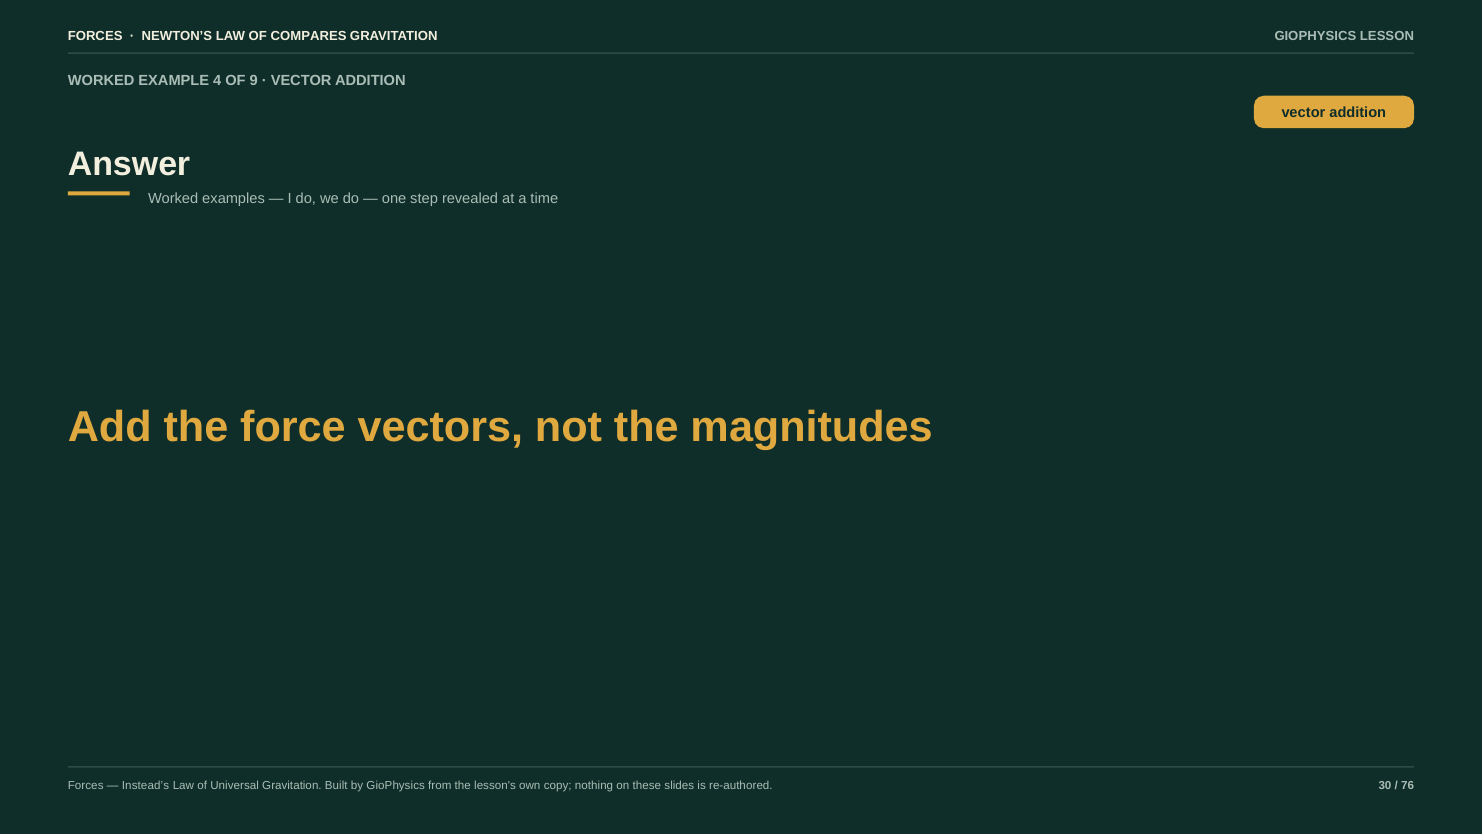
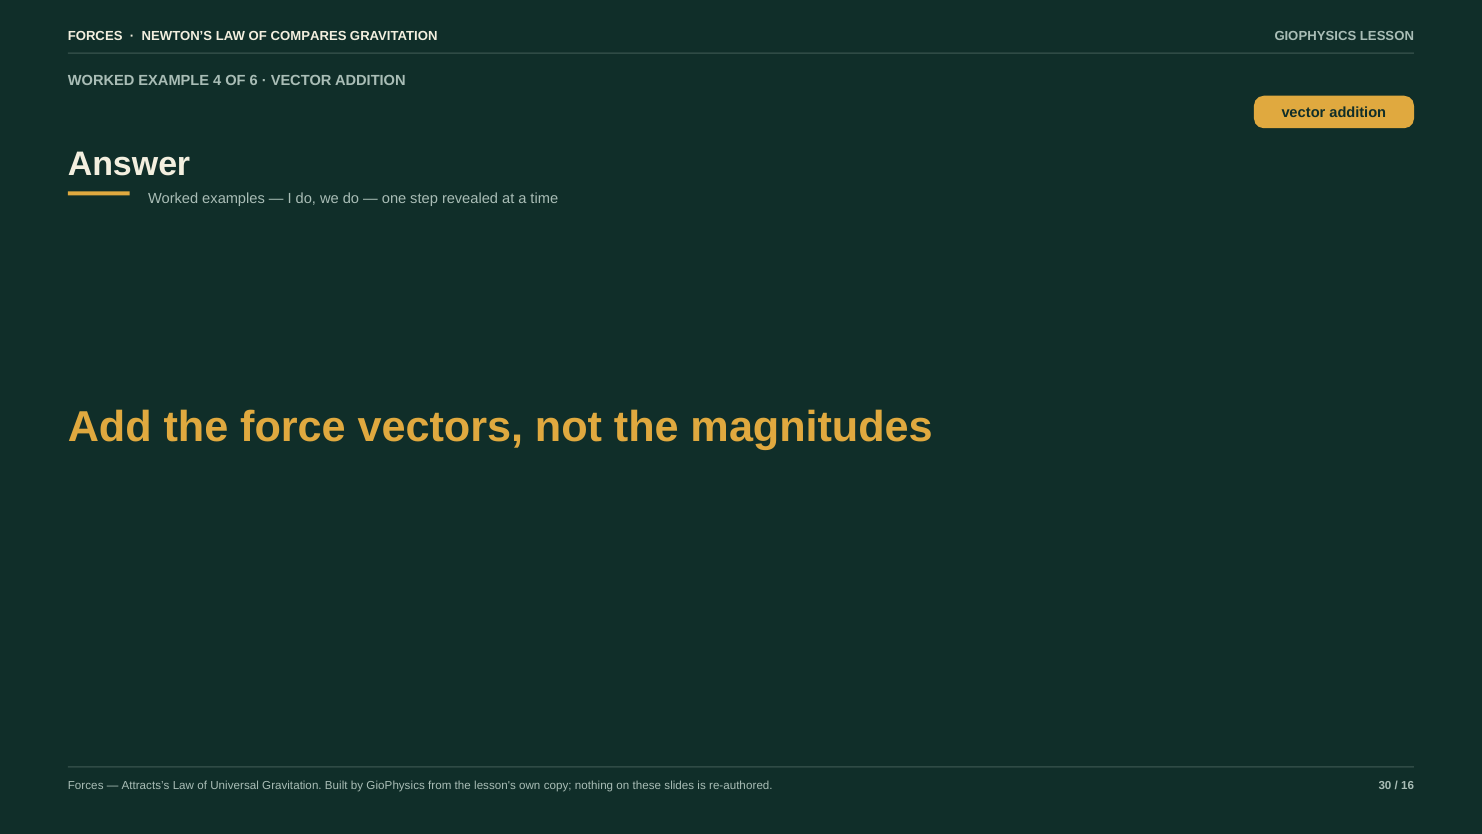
9: 9 -> 6
Instead’s: Instead’s -> Attracts’s
76: 76 -> 16
